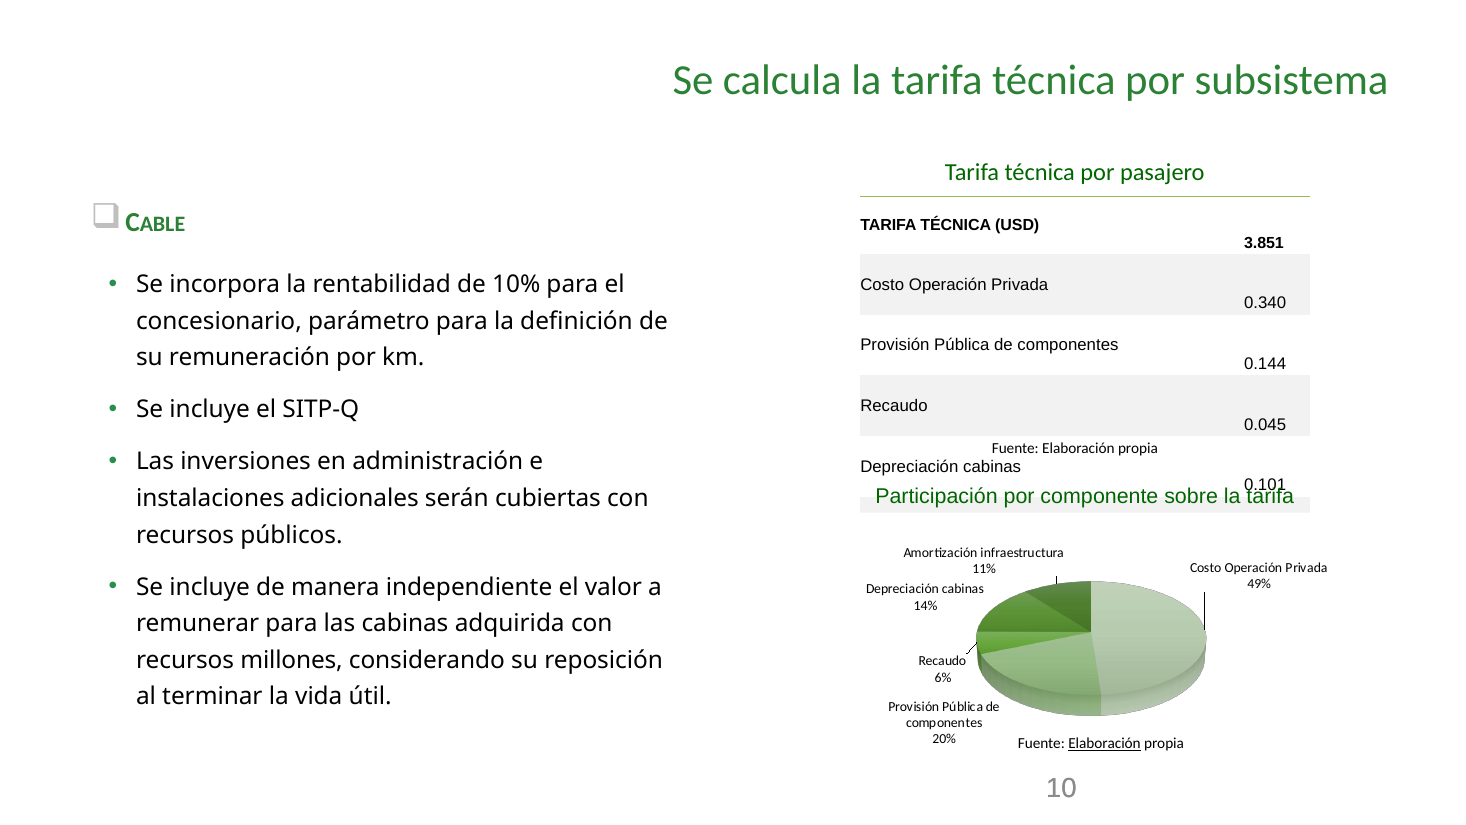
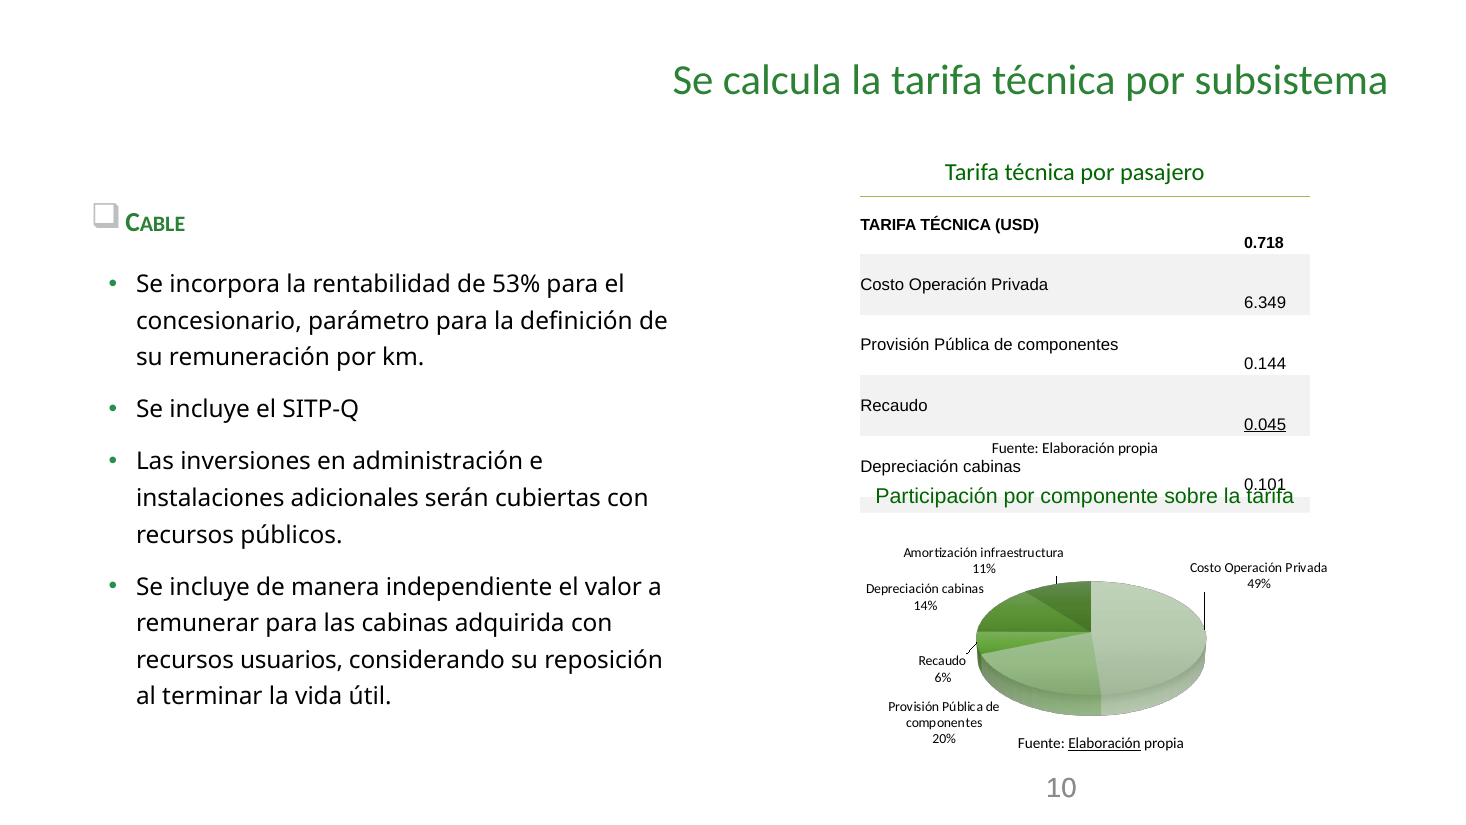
3.851: 3.851 -> 0.718
10%: 10% -> 53%
0.340: 0.340 -> 6.349
0.045 underline: none -> present
millones: millones -> usuarios
